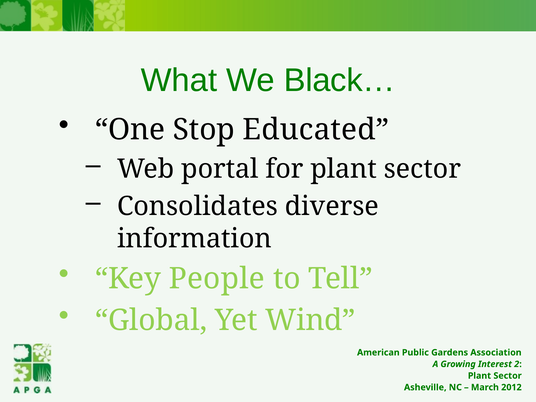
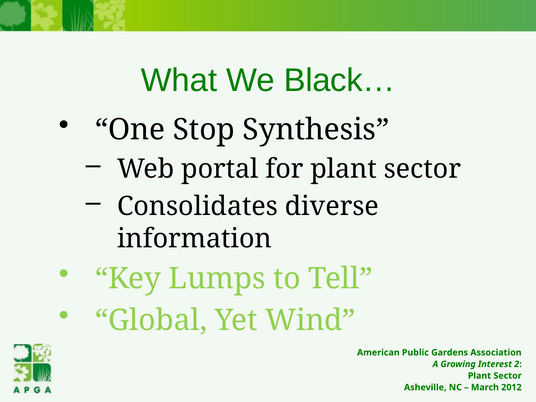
Educated: Educated -> Synthesis
People: People -> Lumps
